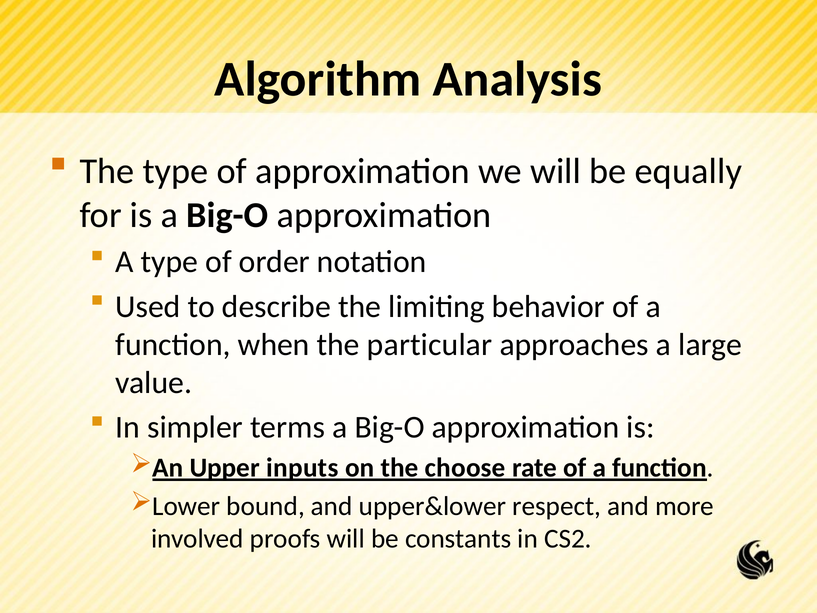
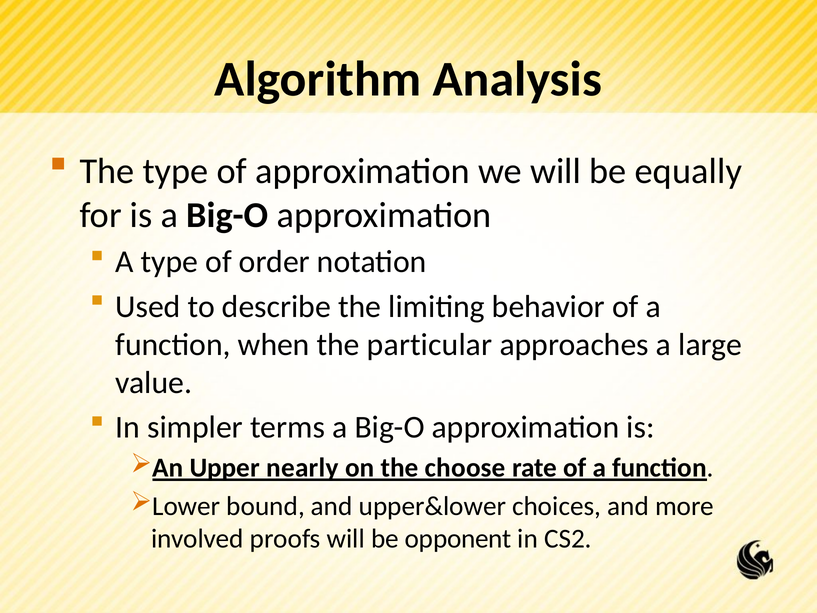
inputs: inputs -> nearly
respect: respect -> choices
constants: constants -> opponent
